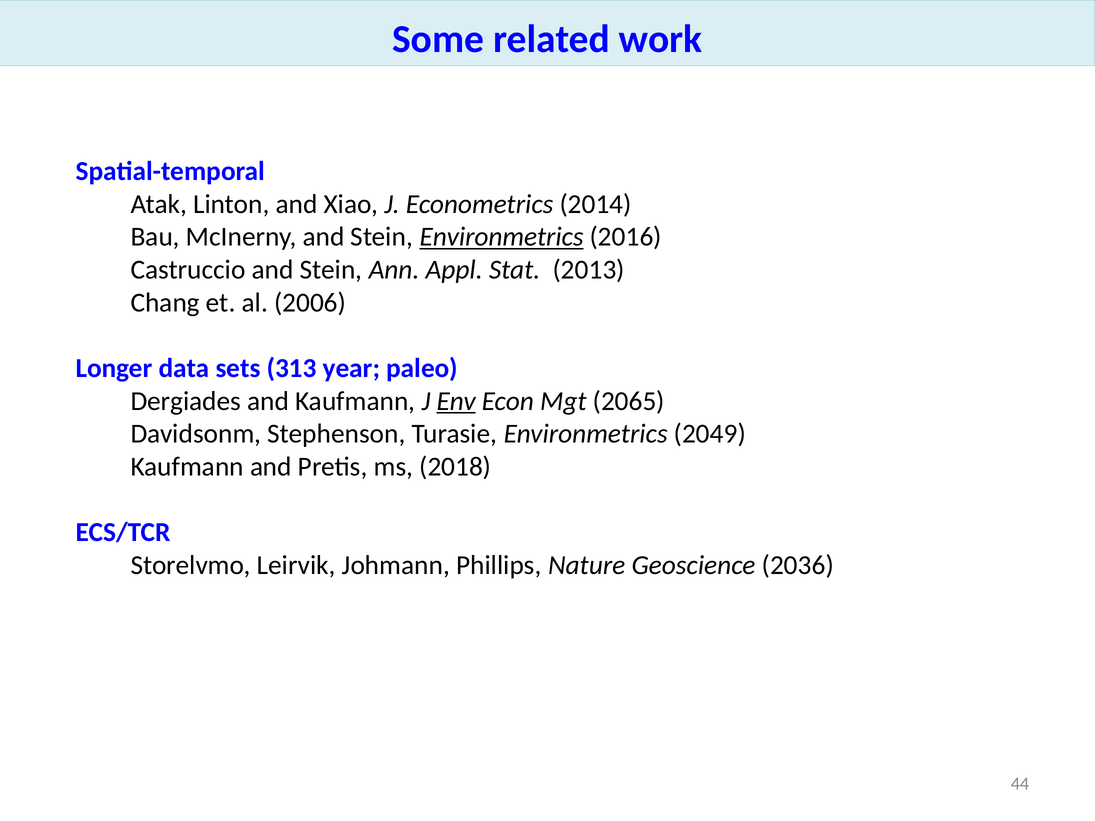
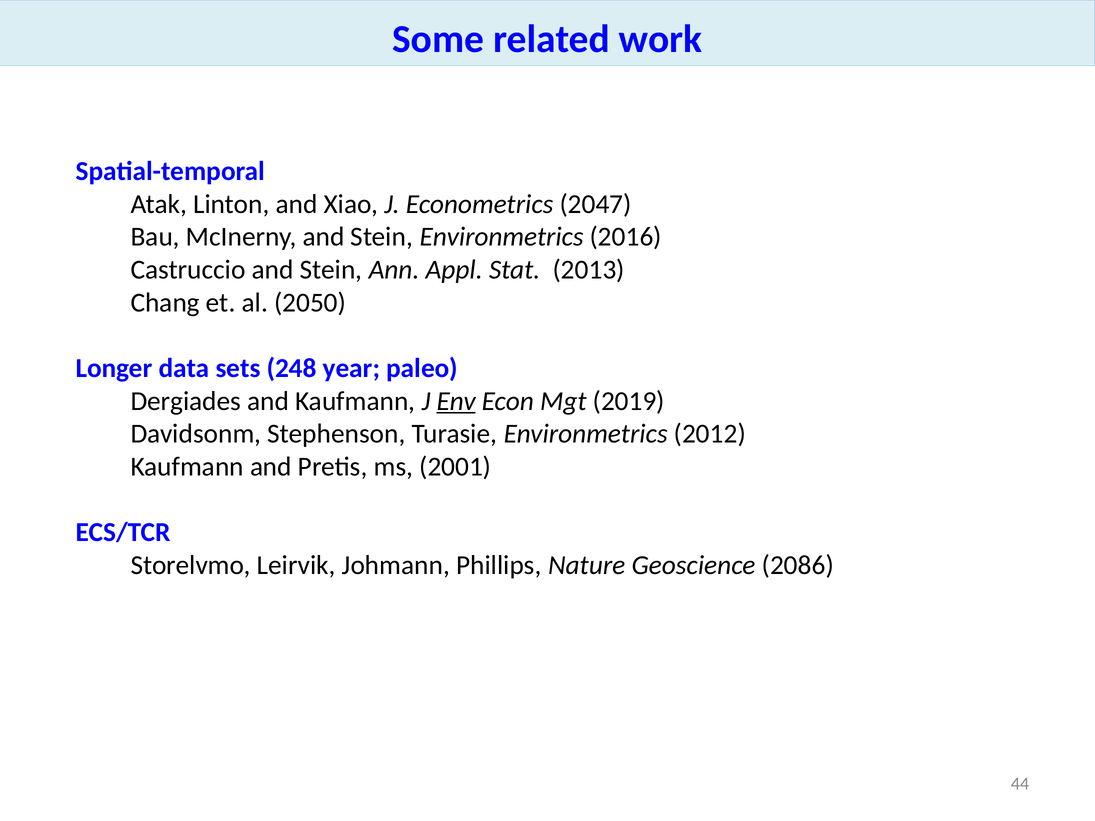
2014: 2014 -> 2047
Environmetrics at (502, 237) underline: present -> none
2006: 2006 -> 2050
313: 313 -> 248
2065: 2065 -> 2019
2049: 2049 -> 2012
2018: 2018 -> 2001
2036: 2036 -> 2086
